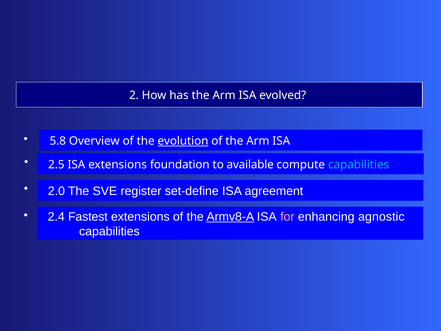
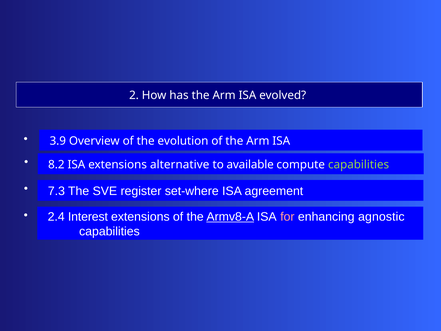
5.8: 5.8 -> 3.9
evolution underline: present -> none
2.5: 2.5 -> 8.2
foundation: foundation -> alternative
capabilities at (359, 164) colour: light blue -> light green
2.0: 2.0 -> 7.3
set-define: set-define -> set-where
Fastest: Fastest -> Interest
